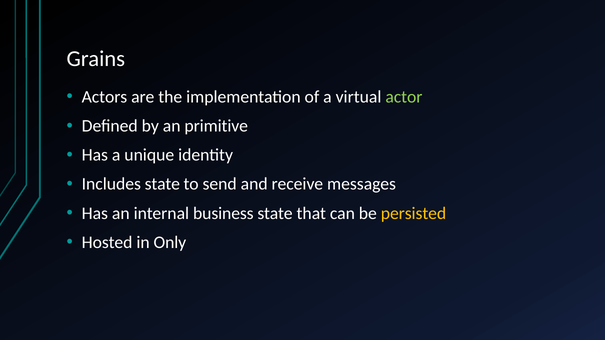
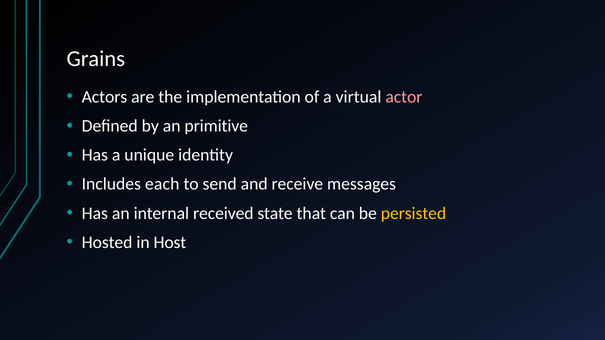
actor colour: light green -> pink
Includes state: state -> each
business: business -> received
Only: Only -> Host
